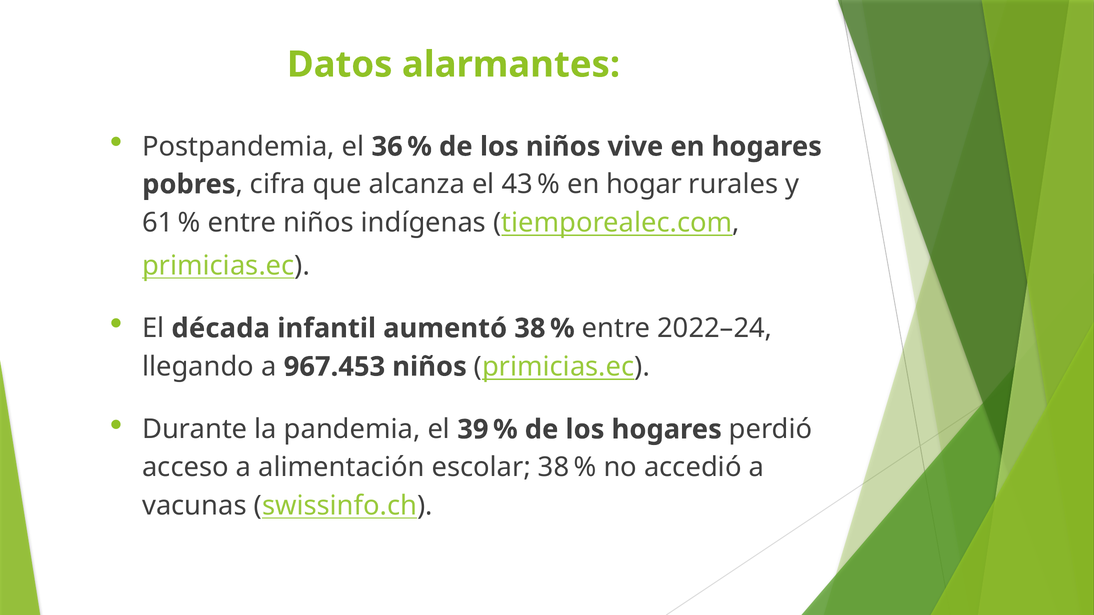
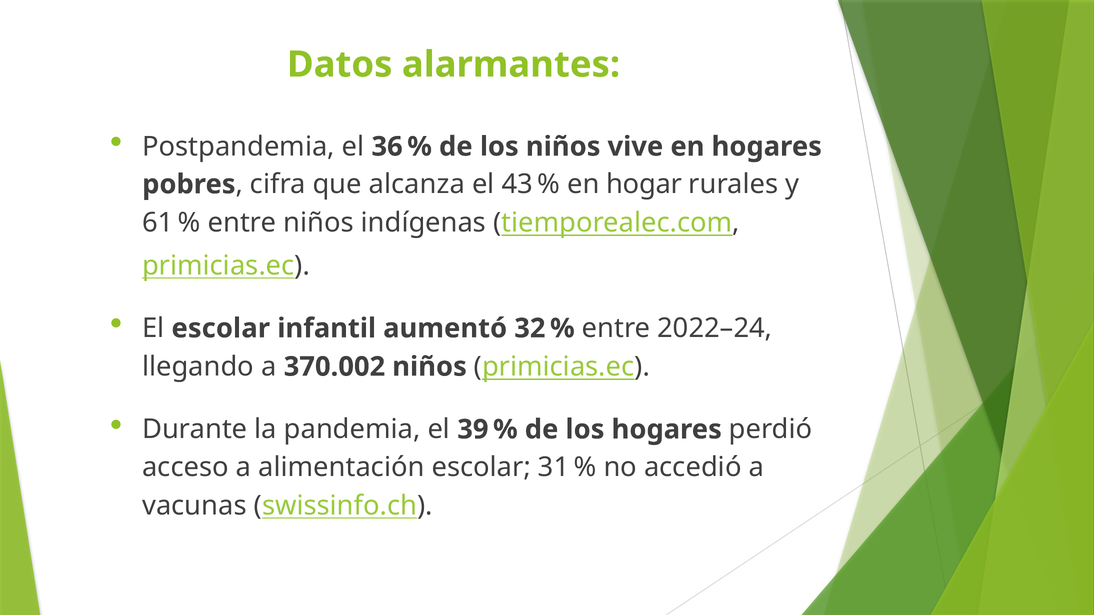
El década: década -> escolar
aumentó 38: 38 -> 32
967.453: 967.453 -> 370.002
escolar 38: 38 -> 31
